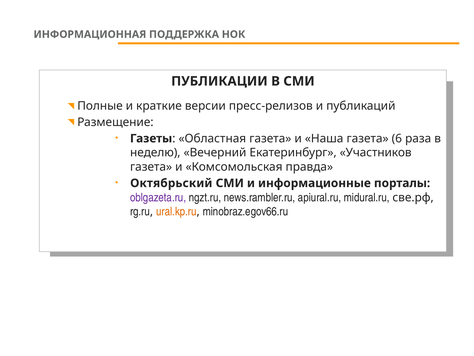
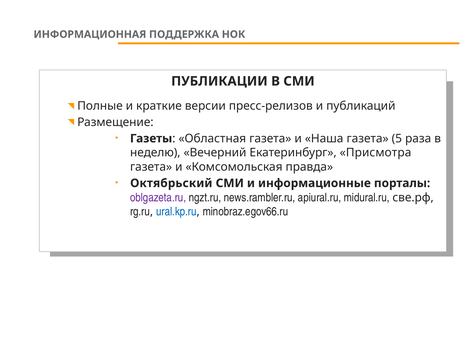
6: 6 -> 5
Участников: Участников -> Присмотра
ural.kp.ru colour: orange -> blue
